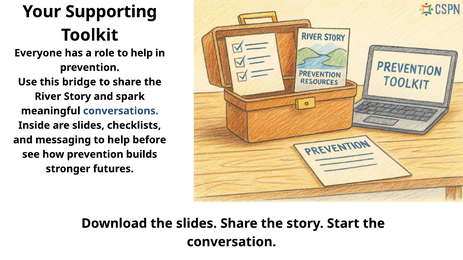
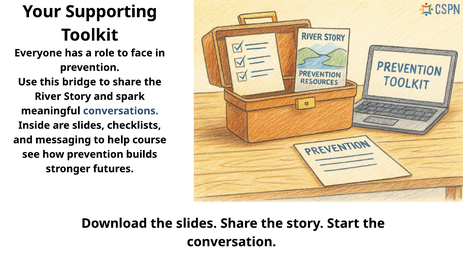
role to help: help -> face
before: before -> course
